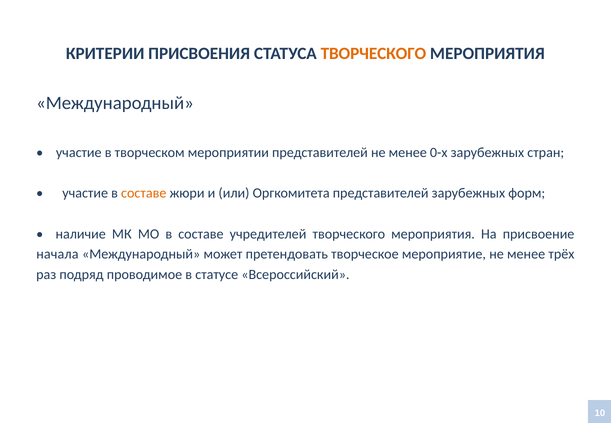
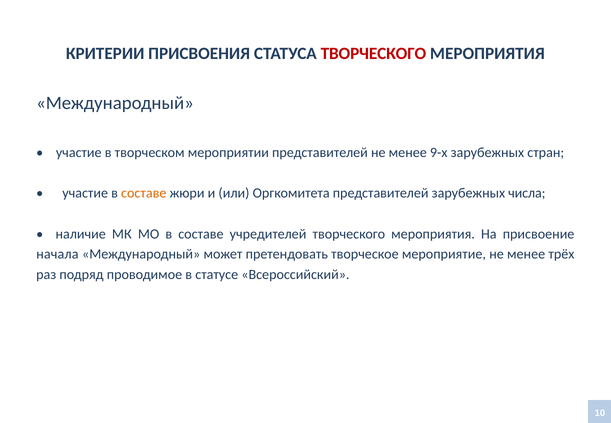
ТВОРЧЕСКОГО at (373, 53) colour: orange -> red
0-х: 0-х -> 9-х
форм: форм -> числа
